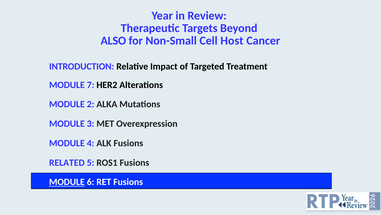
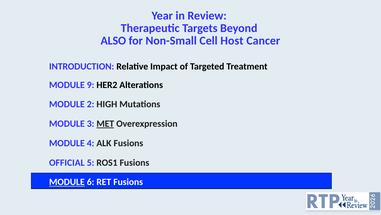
7: 7 -> 9
ALKA: ALKA -> HIGH
MET underline: none -> present
RELATED: RELATED -> OFFICIAL
